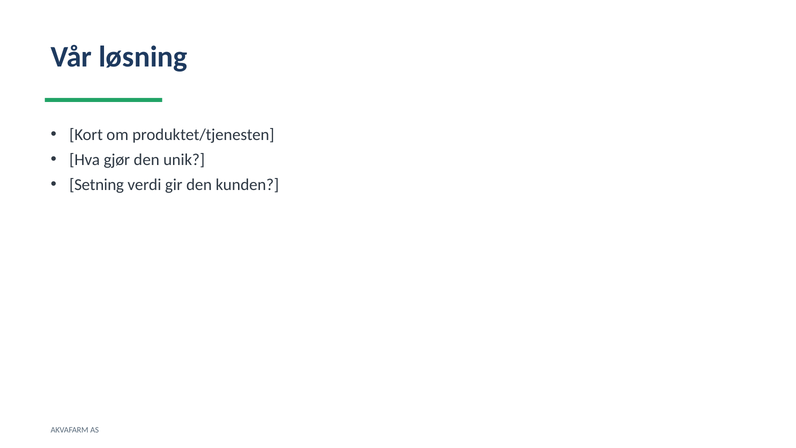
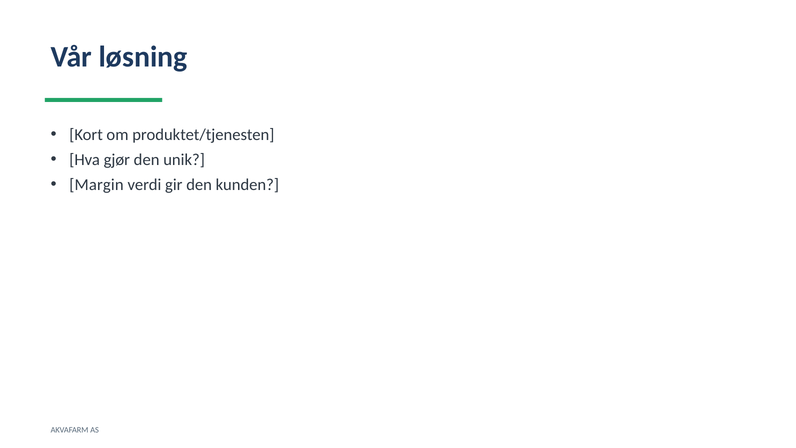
Setning: Setning -> Margin
